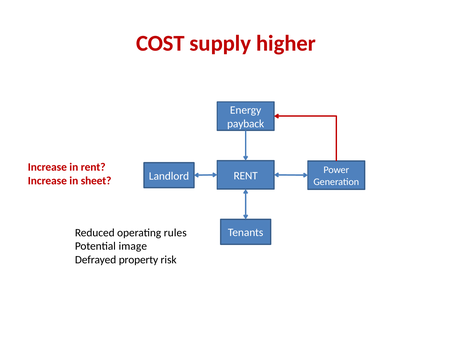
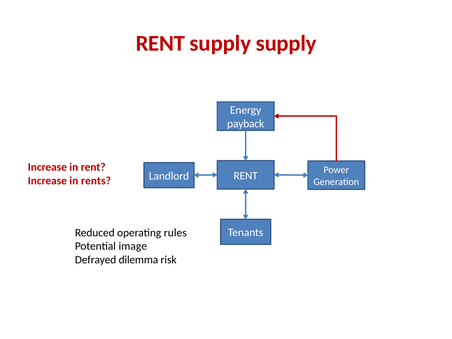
COST at (160, 43): COST -> RENT
supply higher: higher -> supply
sheet: sheet -> rents
property: property -> dilemma
